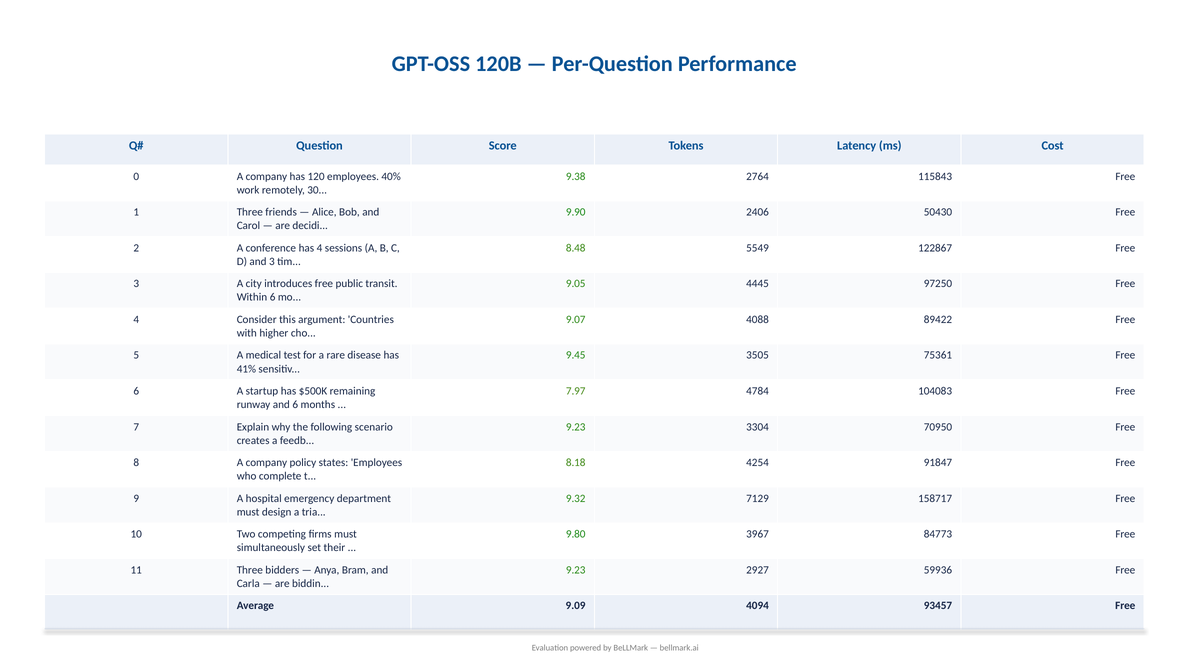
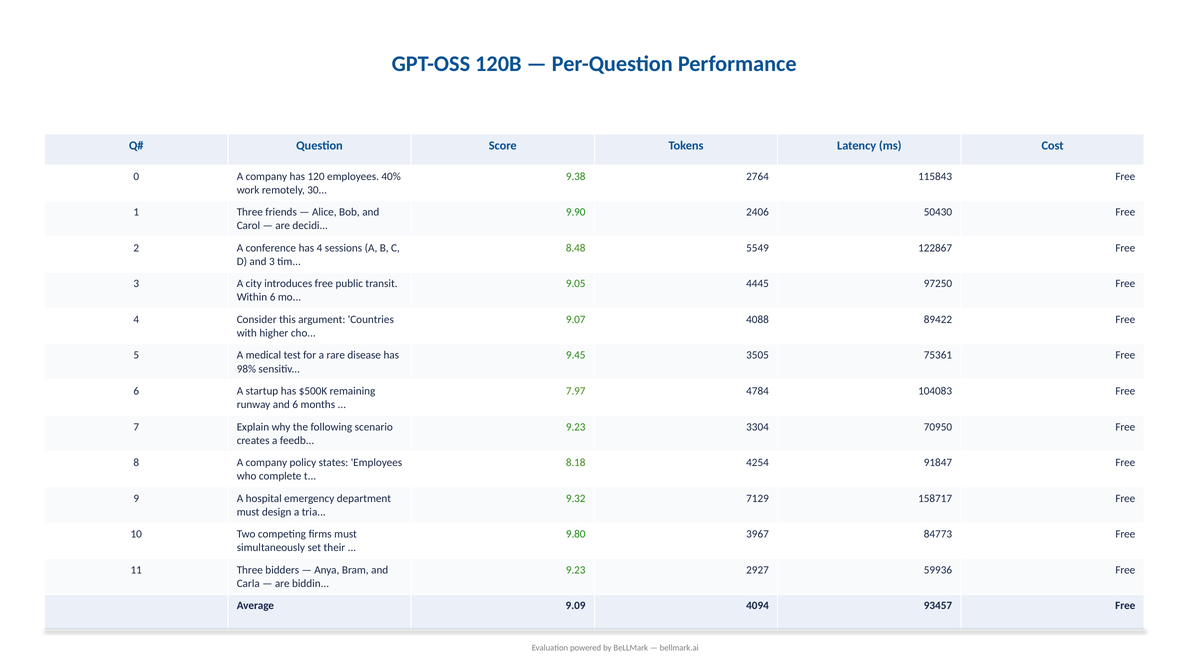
41%: 41% -> 98%
